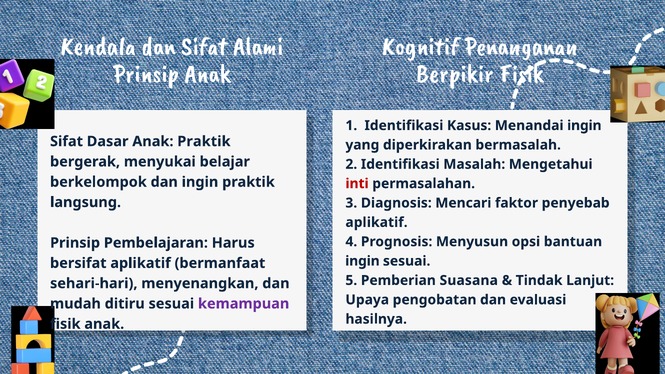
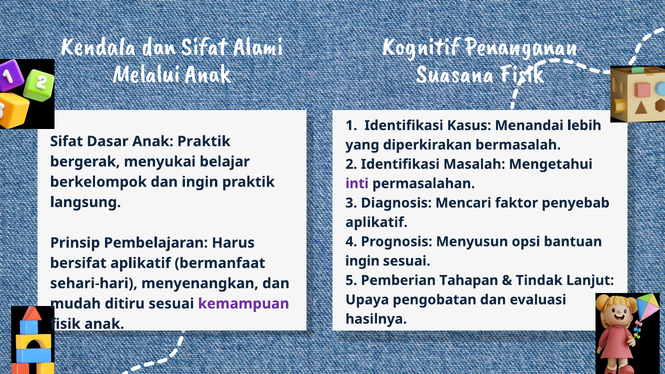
Prinsip at (146, 74): Prinsip -> Melalui
Berpikir: Berpikir -> Suasana
Menandai ingin: ingin -> lebih
inti colour: red -> purple
Suasana: Suasana -> Tahapan
